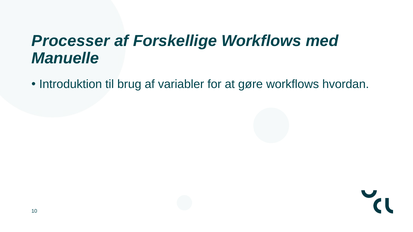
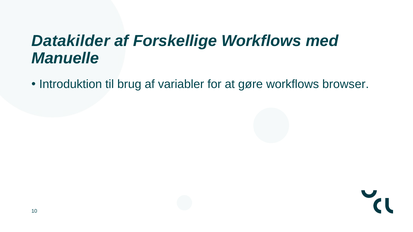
Processer: Processer -> Datakilder
hvordan: hvordan -> browser
